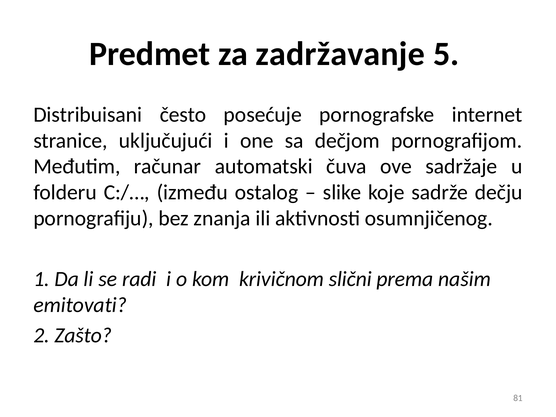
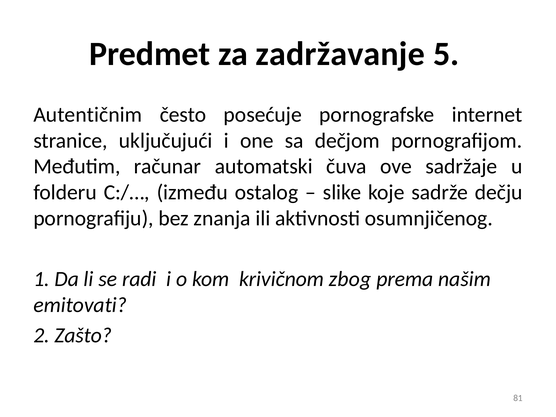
Distribuisani: Distribuisani -> Autentičnim
slični: slični -> zbog
